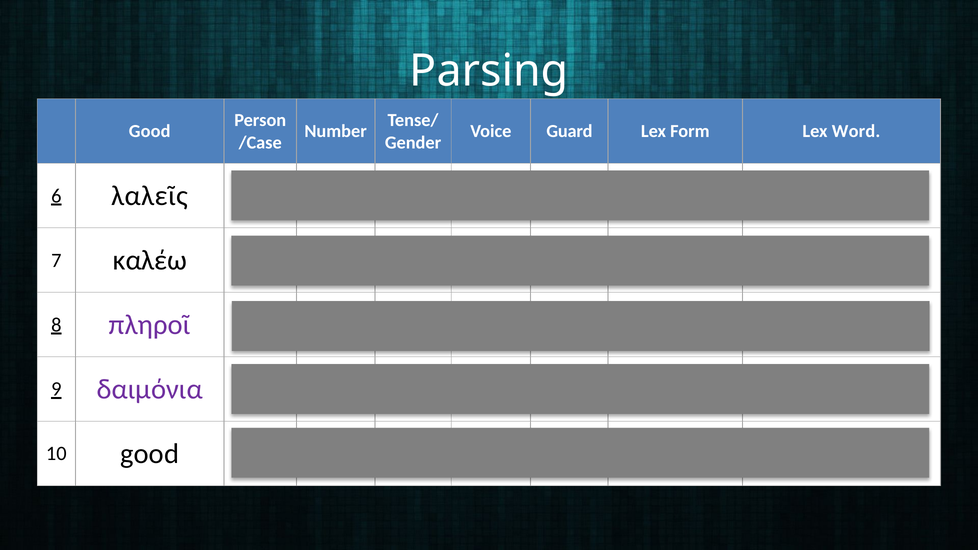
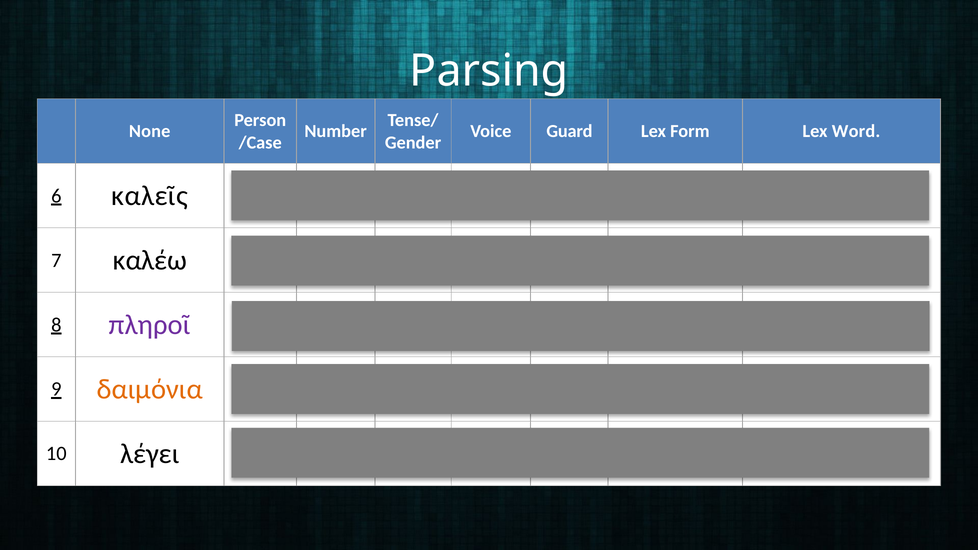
Good at (150, 131): Good -> None
λαλεῖς: λαλεῖς -> καλεῖς
δαιμόνια colour: purple -> orange
10 good: good -> λέγει
